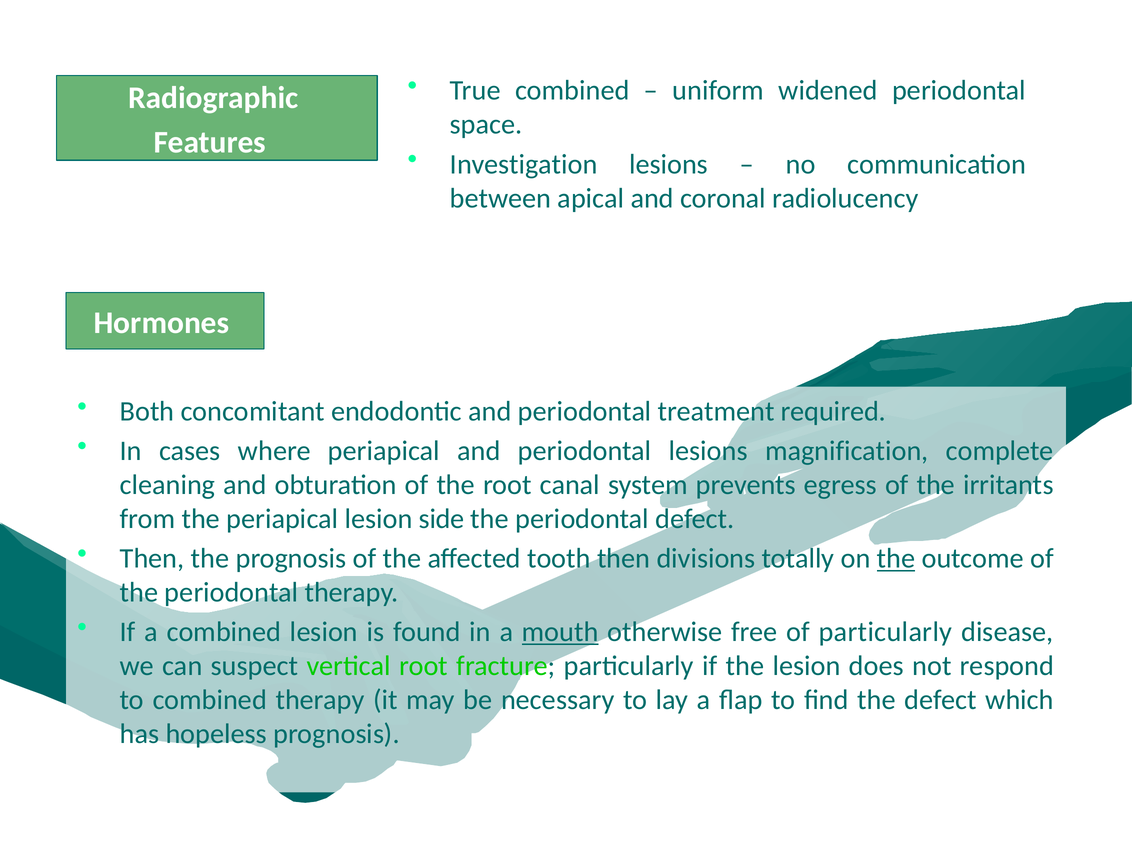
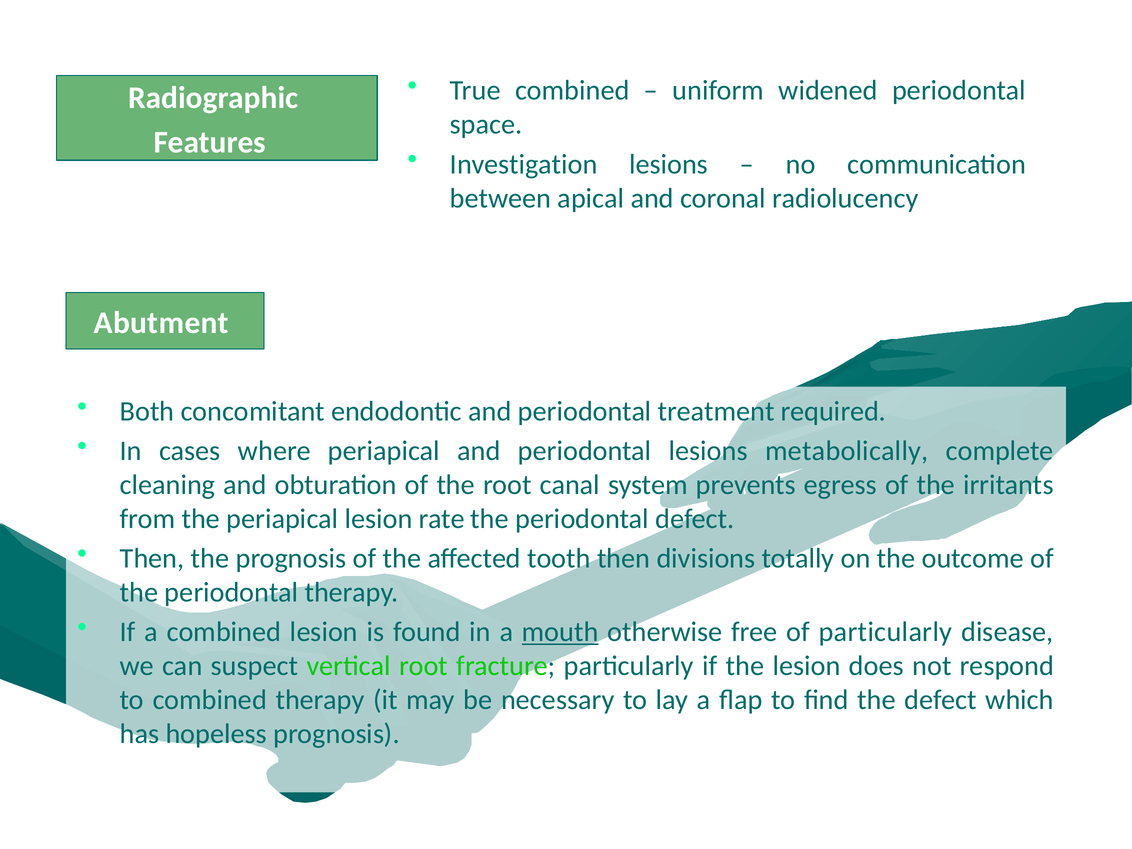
Hormones: Hormones -> Abutment
magnification: magnification -> metabolically
side: side -> rate
the at (896, 558) underline: present -> none
